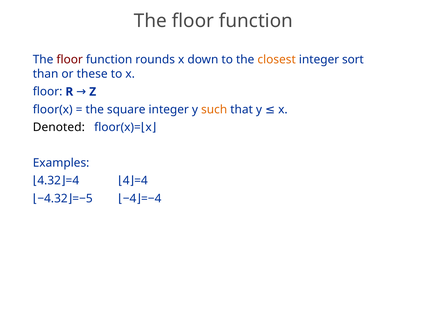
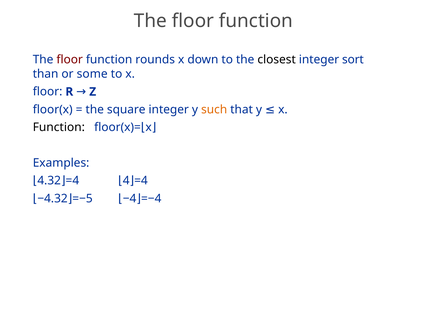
closest colour: orange -> black
these: these -> some
Denoted at (59, 127): Denoted -> Function
